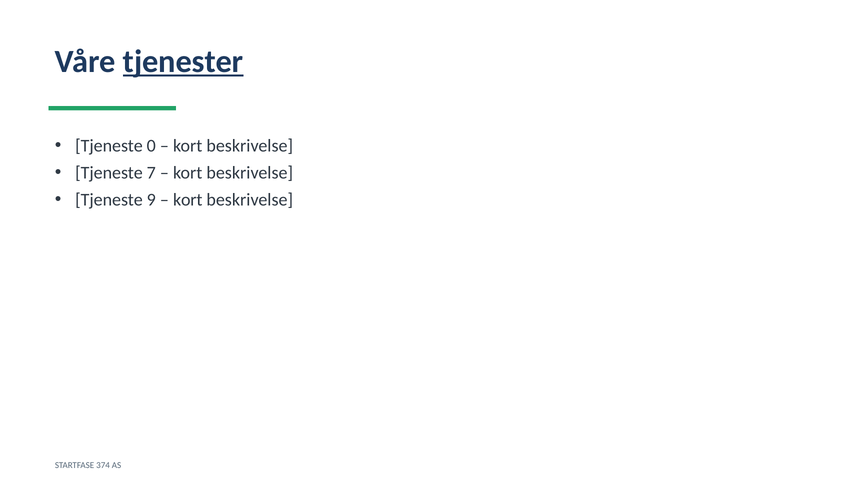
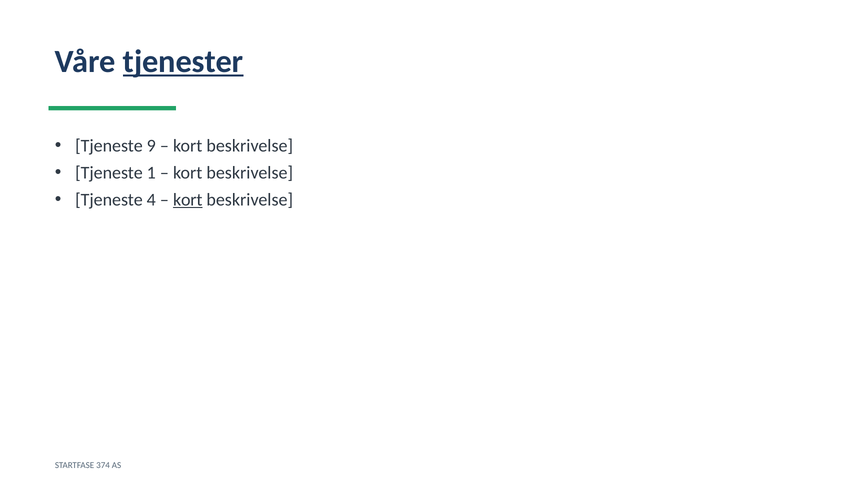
0: 0 -> 9
7: 7 -> 1
9: 9 -> 4
kort at (188, 200) underline: none -> present
